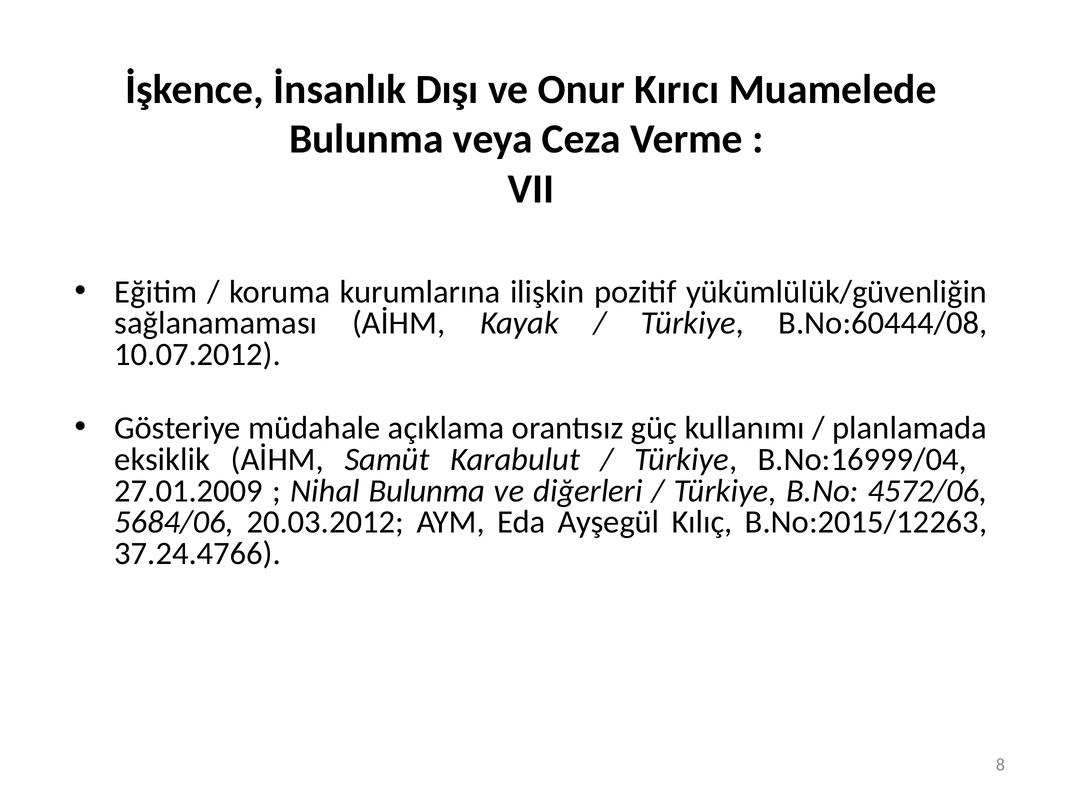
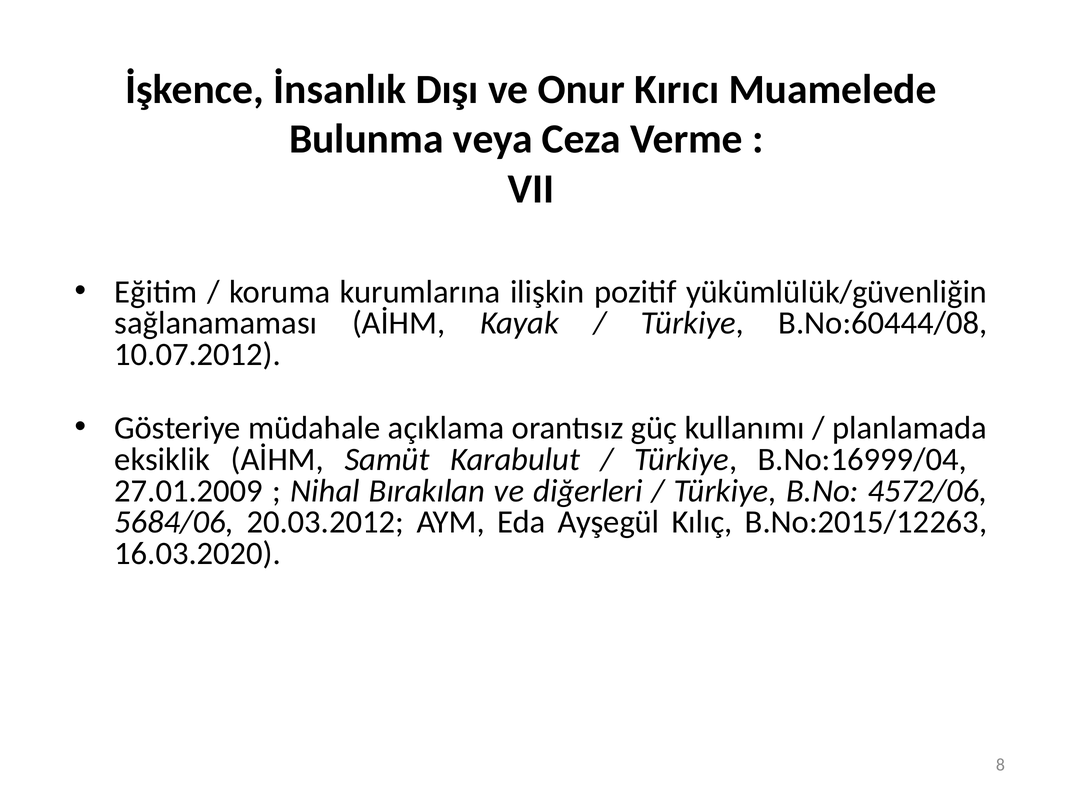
Nihal Bulunma: Bulunma -> Bırakılan
37.24.4766: 37.24.4766 -> 16.03.2020
